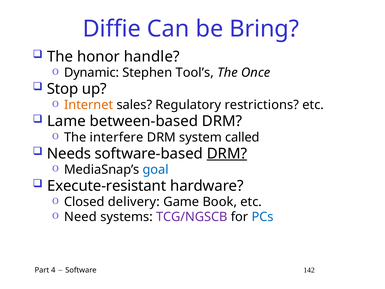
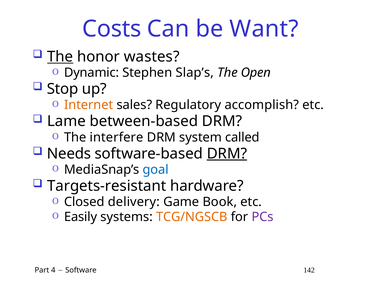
Diffie: Diffie -> Costs
Bring: Bring -> Want
The at (60, 57) underline: none -> present
handle: handle -> wastes
Tool’s: Tool’s -> Slap’s
Once: Once -> Open
restrictions: restrictions -> accomplish
Execute-resistant: Execute-resistant -> Targets-resistant
Need: Need -> Easily
TCG/NGSCB colour: purple -> orange
PCs colour: blue -> purple
